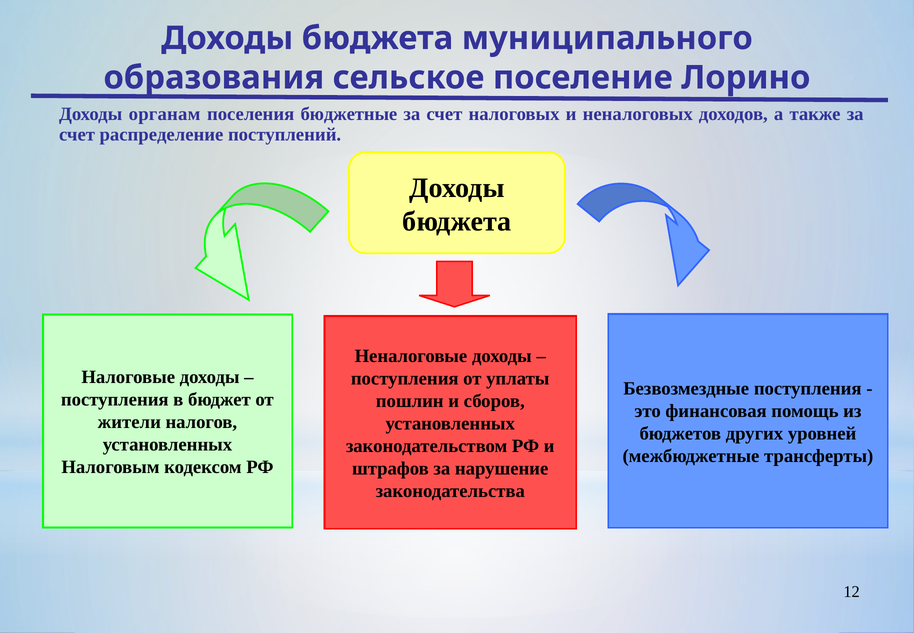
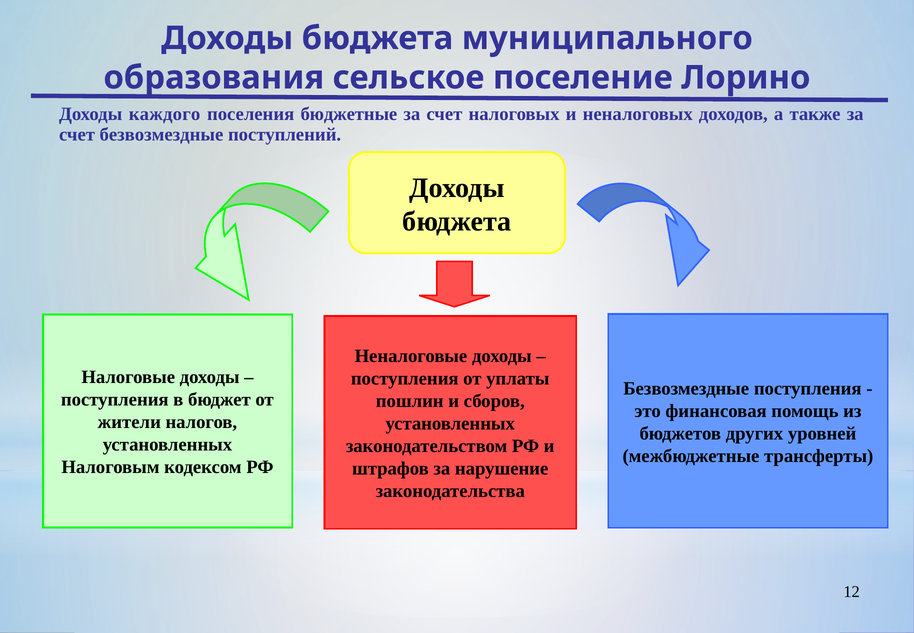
органам: органам -> каждого
счет распределение: распределение -> безвозмездные
